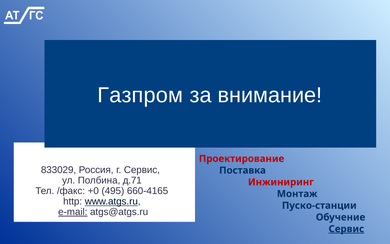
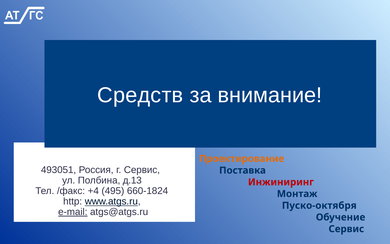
Газпром: Газпром -> Средств
Проектирование colour: red -> orange
833029: 833029 -> 493051
д.71: д.71 -> д.13
+0: +0 -> +4
660-4165: 660-4165 -> 660-1824
Пуско-станции: Пуско-станции -> Пуско-октября
Сервис at (346, 229) underline: present -> none
